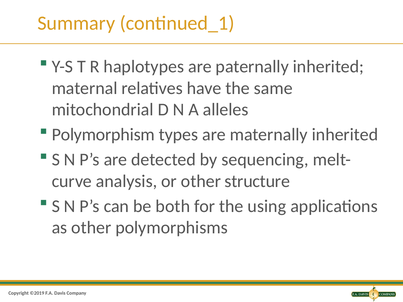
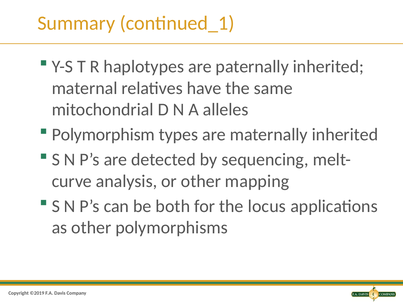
structure: structure -> mapping
using: using -> locus
